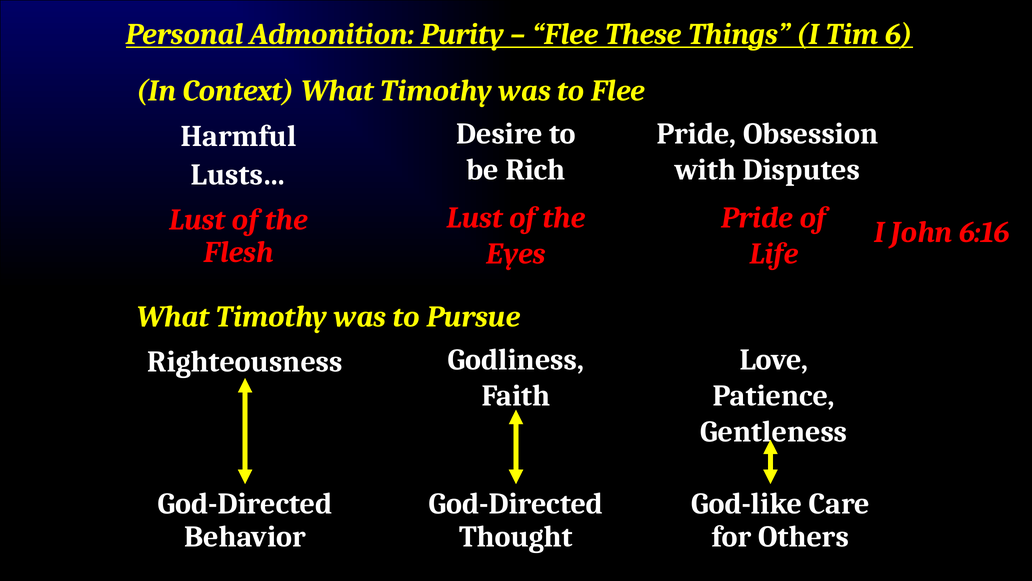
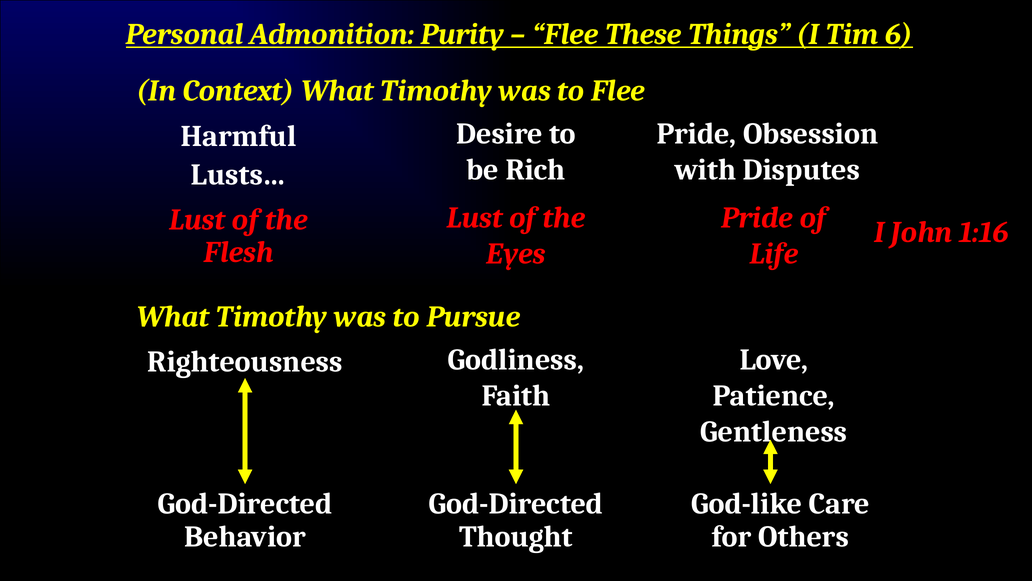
6:16: 6:16 -> 1:16
